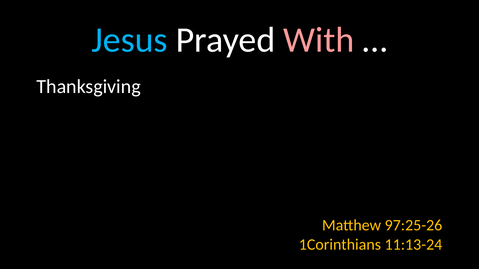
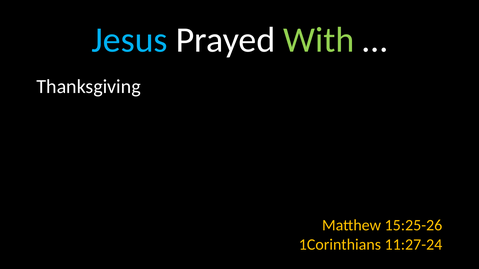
With colour: pink -> light green
97:25-26: 97:25-26 -> 15:25-26
11:13-24: 11:13-24 -> 11:27-24
